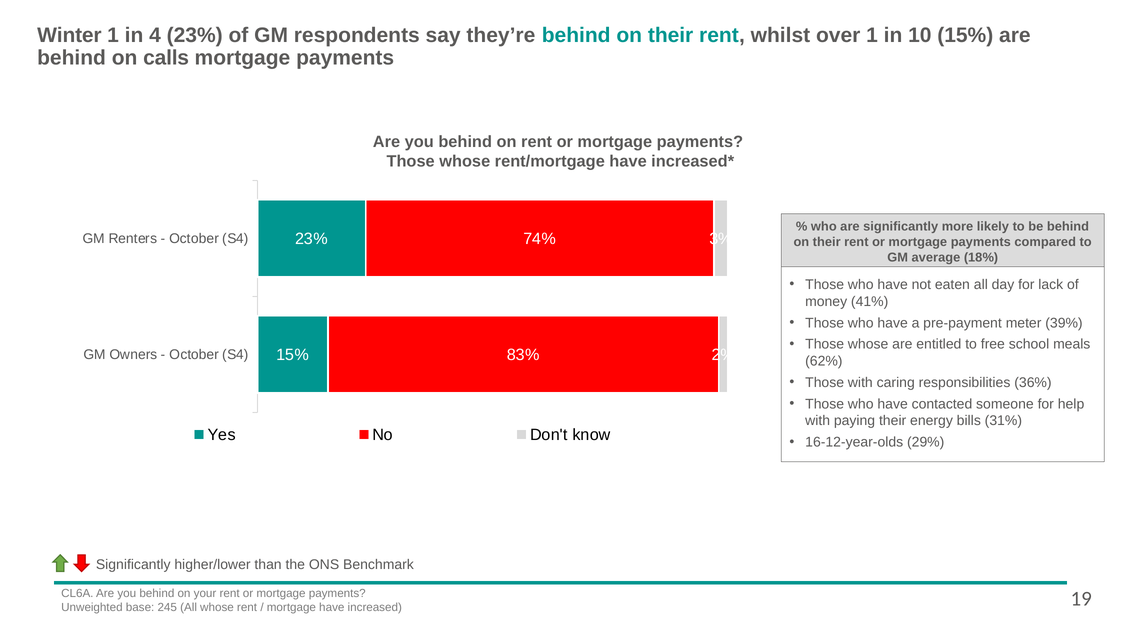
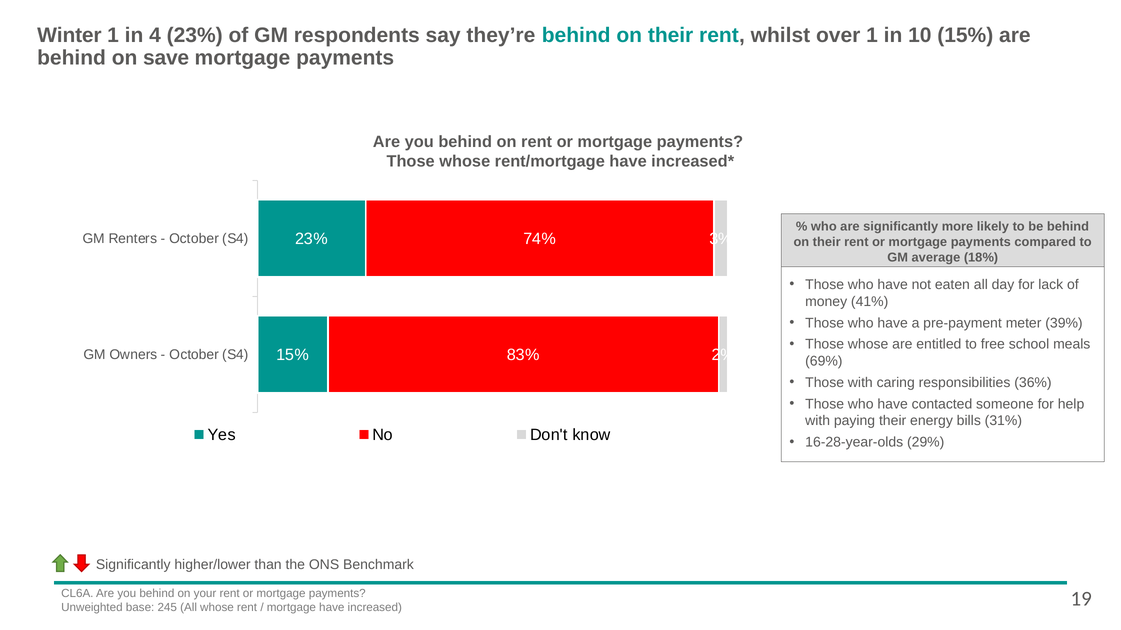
calls: calls -> save
62%: 62% -> 69%
16-12-year-olds: 16-12-year-olds -> 16-28-year-olds
